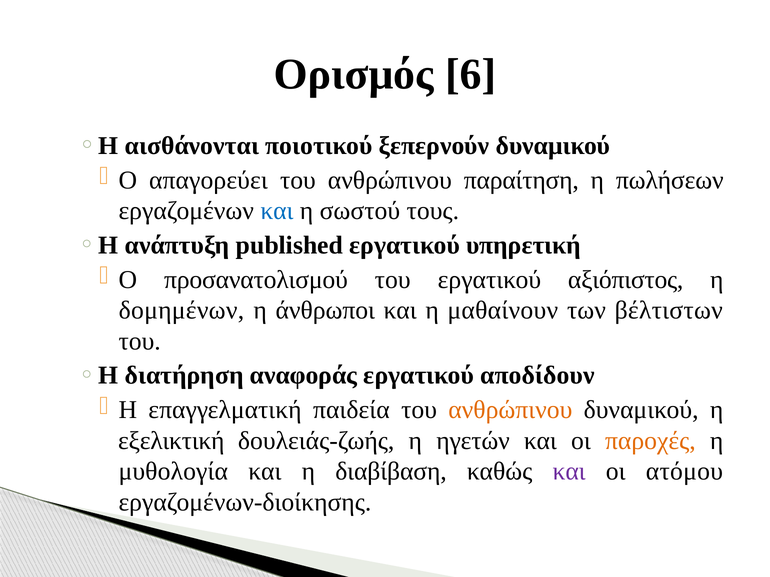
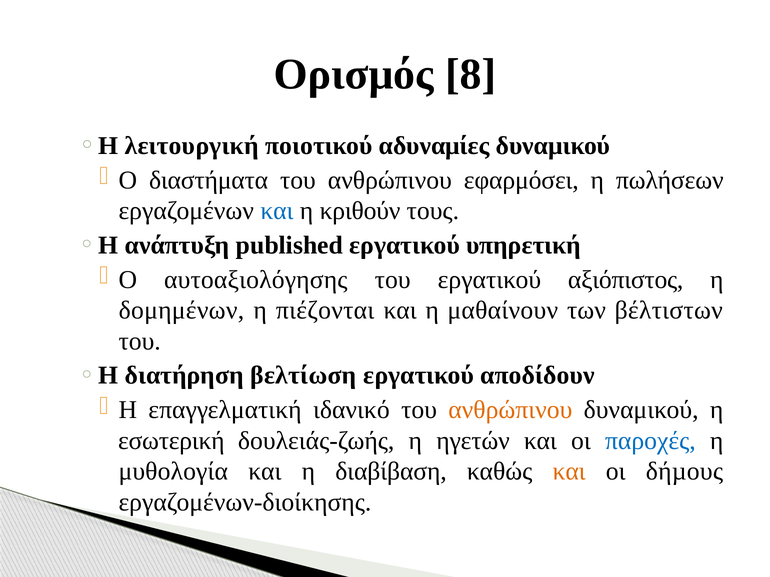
6: 6 -> 8
αισθάνονται: αισθάνονται -> λειτουργική
ξεπερνούν: ξεπερνούν -> αδυναμίες
απαγορεύει: απαγορεύει -> διαστήματα
παραίτηση: παραίτηση -> εφαρμόσει
σωστού: σωστού -> κριθούν
προσανατολισμού: προσανατολισμού -> αυτοαξιολόγησης
άνθρωποι: άνθρωποι -> πιέζονται
αναφοράς: αναφοράς -> βελτίωση
παιδεία: παιδεία -> ιδανικό
εξελικτική: εξελικτική -> εσωτερική
παροχές colour: orange -> blue
και at (569, 472) colour: purple -> orange
ατόμου: ατόμου -> δήµους
